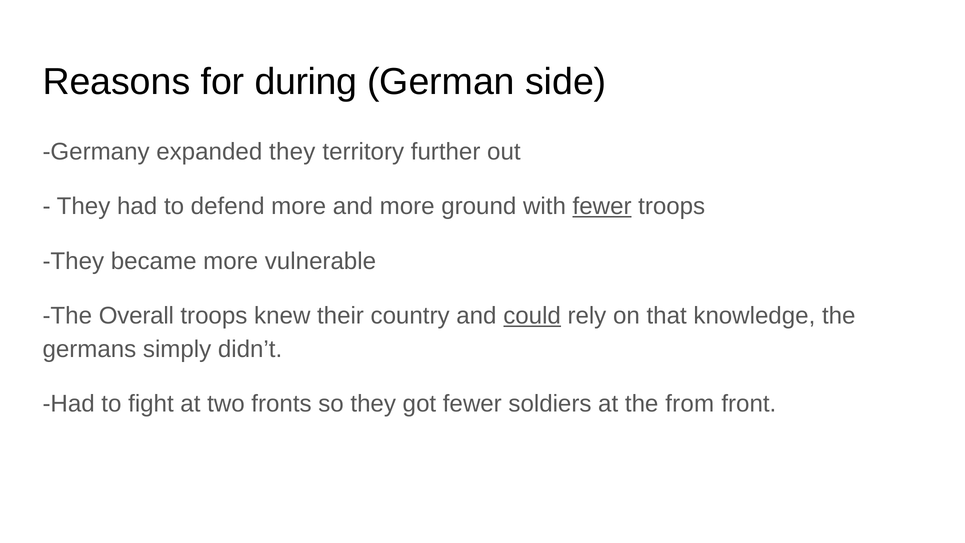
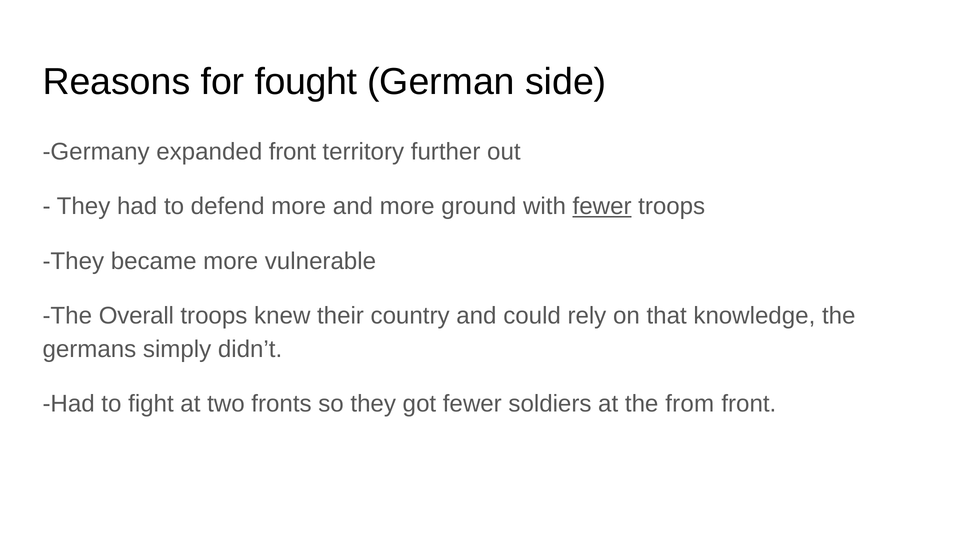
during: during -> fought
expanded they: they -> front
could underline: present -> none
